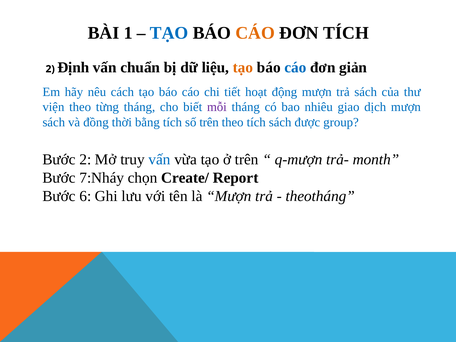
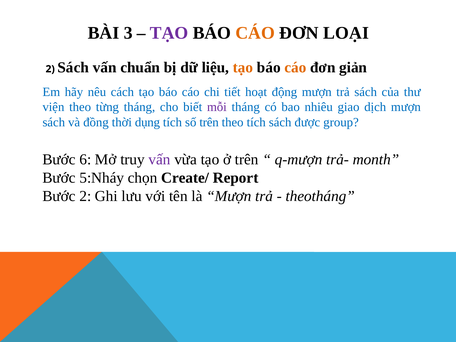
1: 1 -> 3
TẠO at (169, 33) colour: blue -> purple
ĐƠN TÍCH: TÍCH -> LOẠI
2 Định: Định -> Sách
cáo at (295, 67) colour: blue -> orange
bằng: bằng -> dụng
Bước 2: 2 -> 6
vấn at (160, 160) colour: blue -> purple
7:Nháy: 7:Nháy -> 5:Nháy
Bước 6: 6 -> 2
